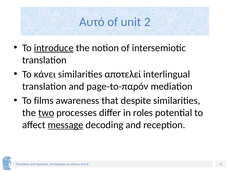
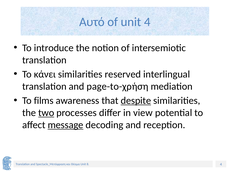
unit 2: 2 -> 4
introduce underline: present -> none
αποτελεί: αποτελεί -> reserved
page-to-παρόν: page-to-παρόν -> page-to-χρήση
despite underline: none -> present
roles: roles -> view
